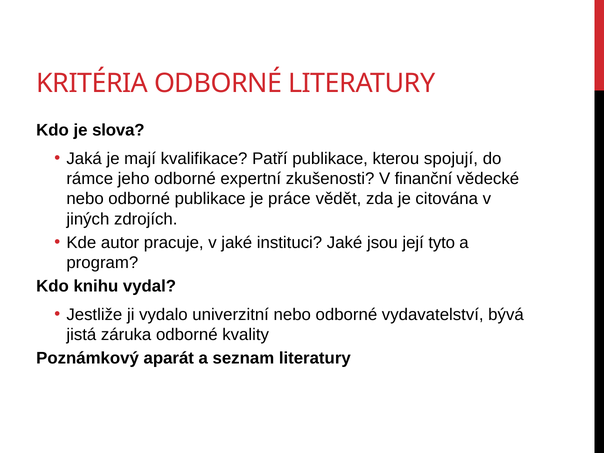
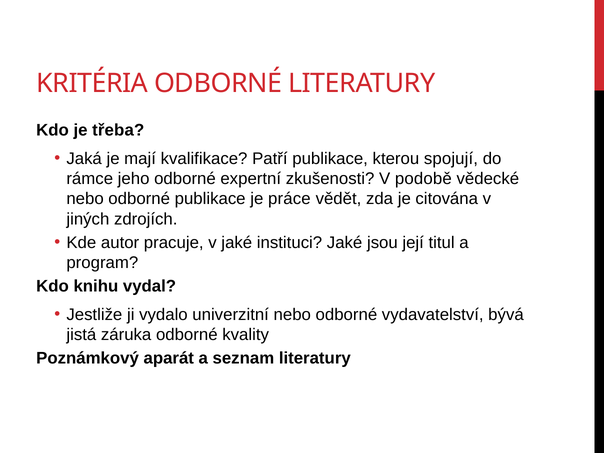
slova: slova -> třeba
finanční: finanční -> podobě
tyto: tyto -> titul
